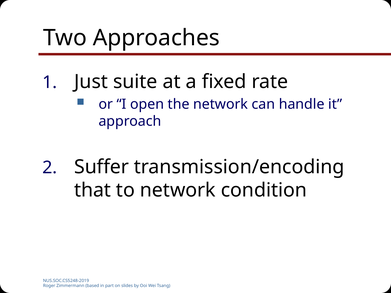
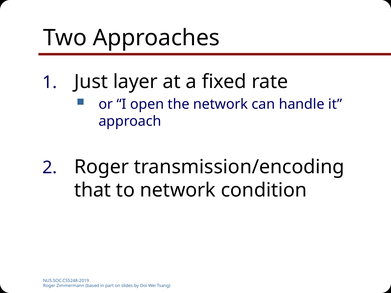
suite: suite -> layer
Suffer at (102, 167): Suffer -> Roger
